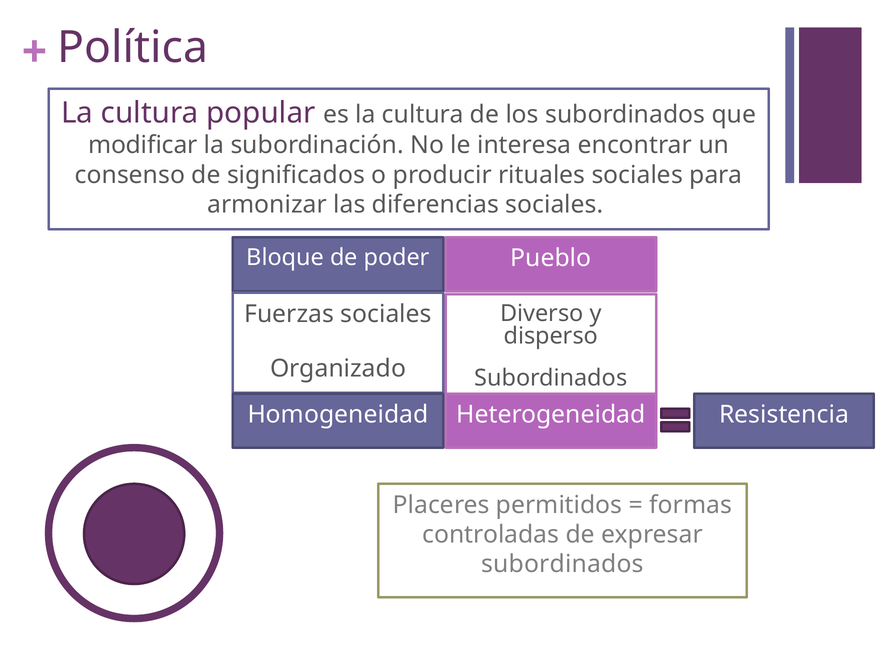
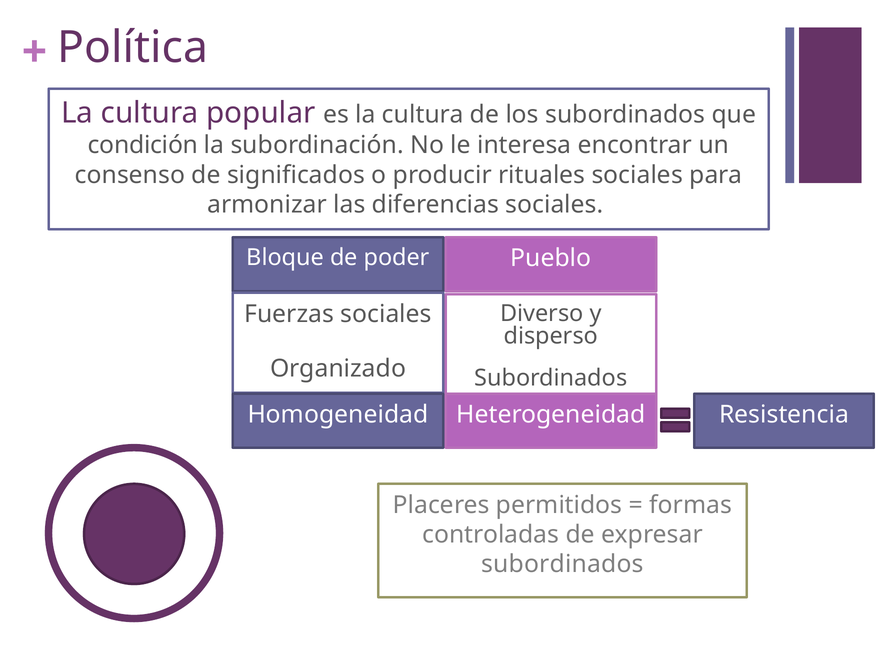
modificar: modificar -> condición
